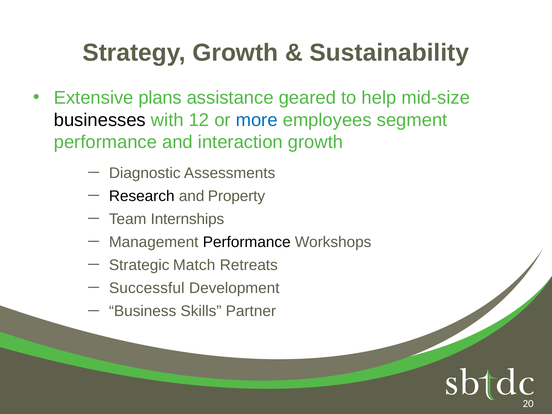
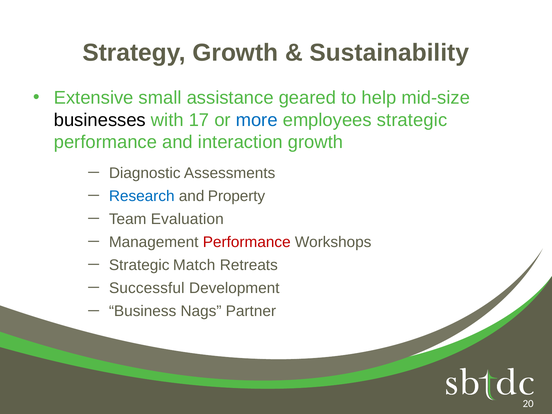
plans: plans -> small
12: 12 -> 17
employees segment: segment -> strategic
Research colour: black -> blue
Internships: Internships -> Evaluation
Performance at (247, 242) colour: black -> red
Skills: Skills -> Nags
